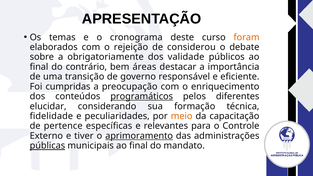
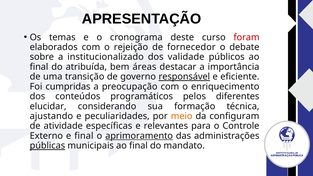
foram colour: orange -> red
considerou: considerou -> fornecedor
obrigatoriamente: obrigatoriamente -> institucionalizado
contrário: contrário -> atribuída
responsável underline: none -> present
programáticos underline: present -> none
fidelidade: fidelidade -> ajustando
capacitação: capacitação -> configuram
pertence: pertence -> atividade
e tiver: tiver -> final
